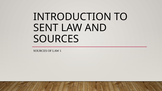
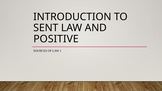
SOURCES at (56, 39): SOURCES -> POSITIVE
